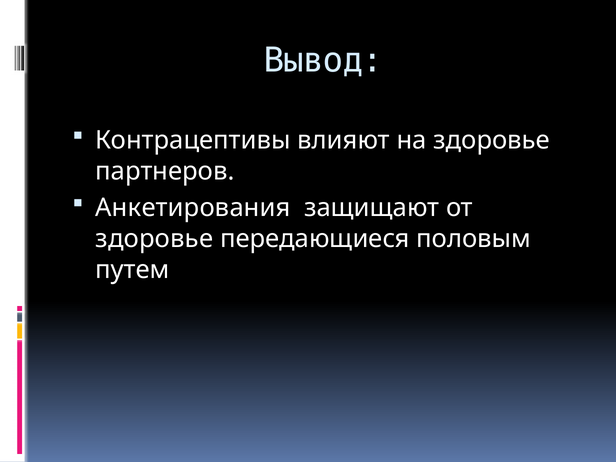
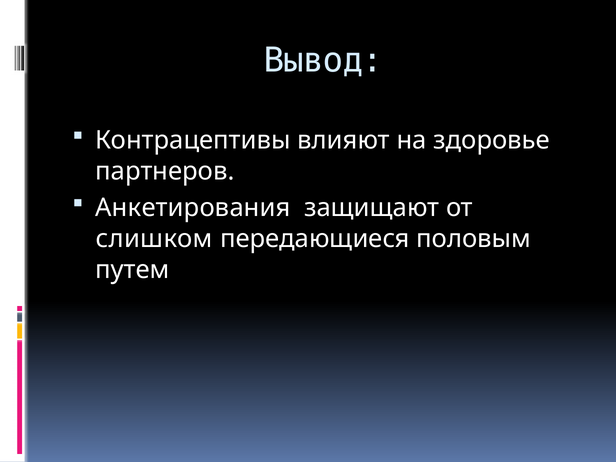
здоровье at (154, 239): здоровье -> слишком
